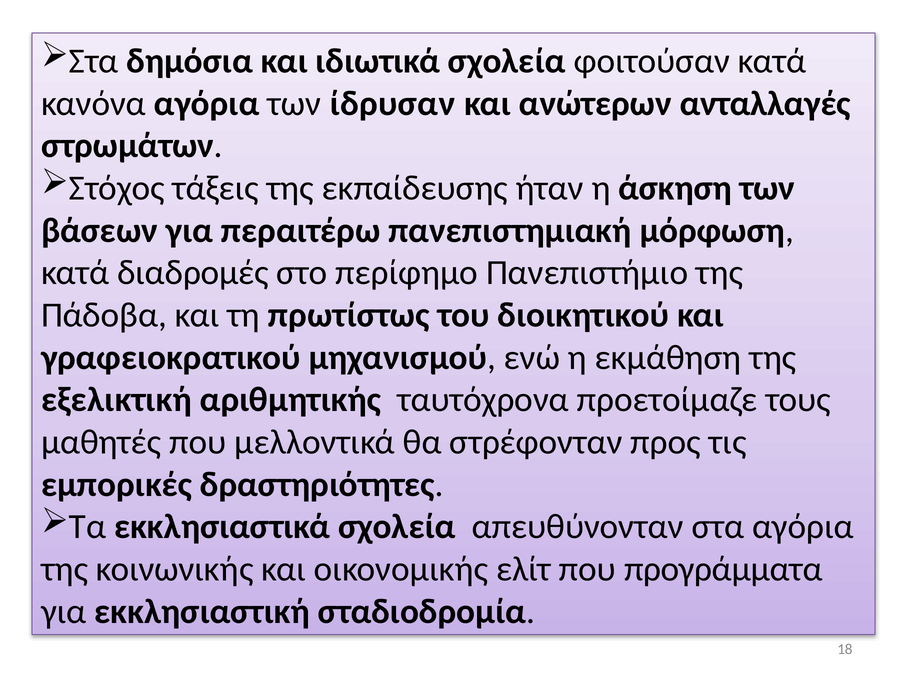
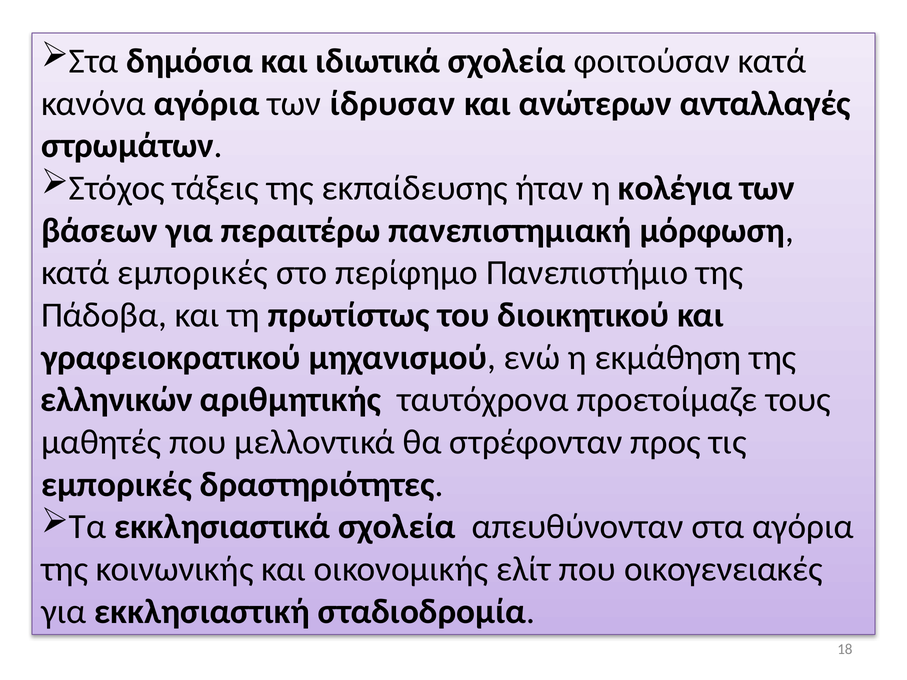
άσκηση: άσκηση -> κολέγια
κατά διαδρομές: διαδρομές -> εμπορικές
εξελικτική: εξελικτική -> ελληνικών
προγράμματα: προγράμματα -> οικογενειακές
